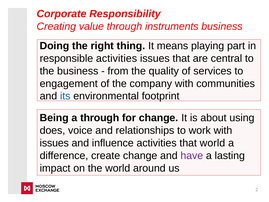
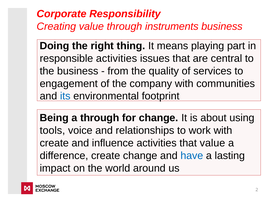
does: does -> tools
issues at (54, 143): issues -> create
that world: world -> value
have colour: purple -> blue
